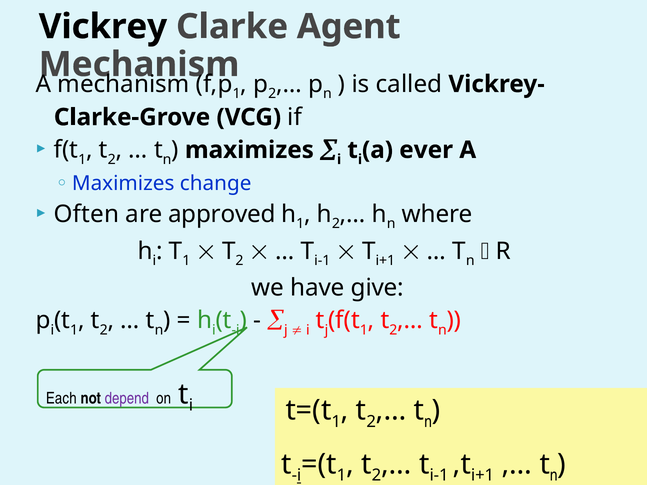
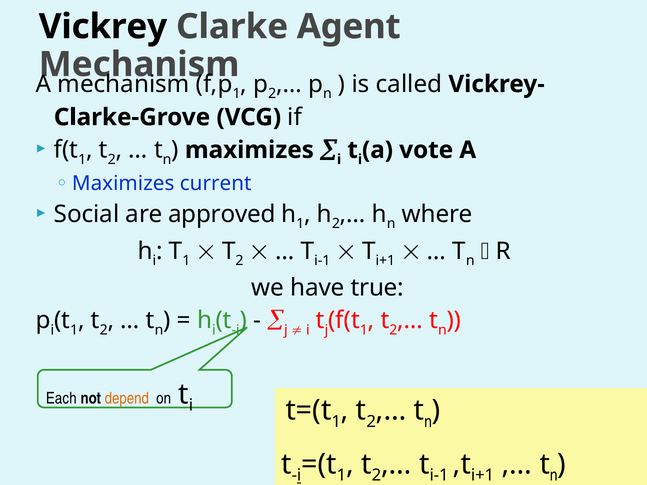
ever: ever -> vote
change: change -> current
Often: Often -> Social
give: give -> true
depend colour: purple -> orange
